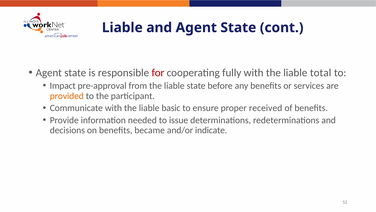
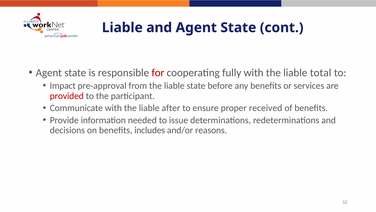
provided colour: orange -> red
basic: basic -> after
became: became -> includes
indicate: indicate -> reasons
